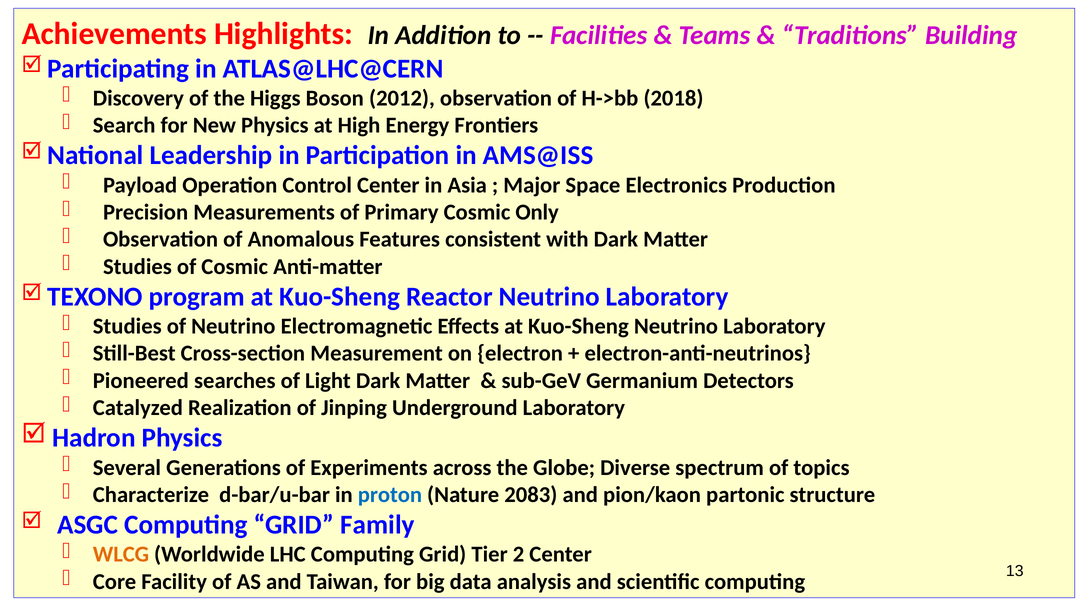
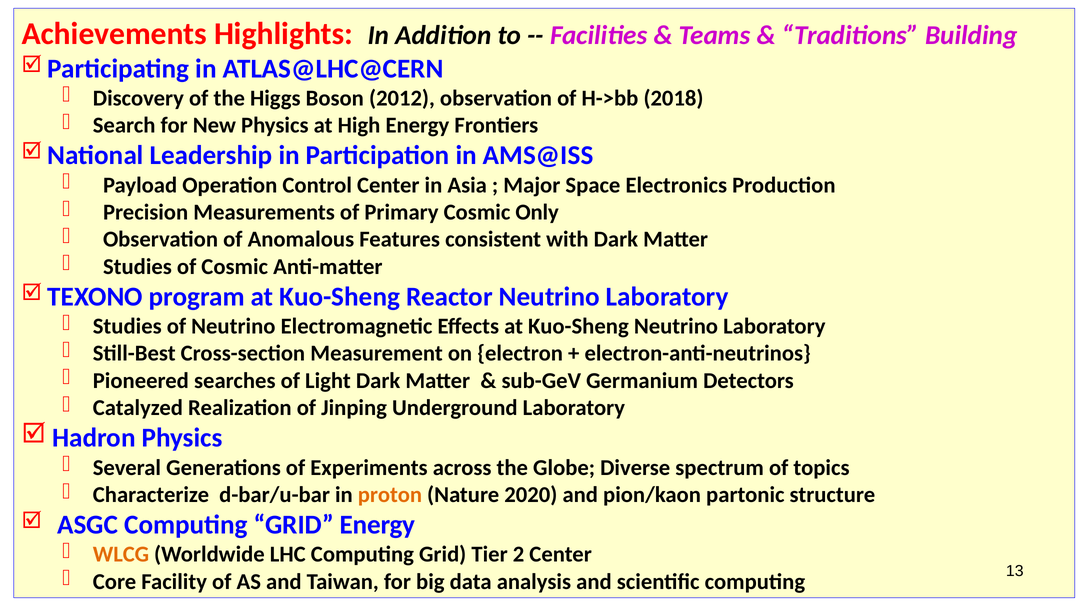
proton colour: blue -> orange
2083: 2083 -> 2020
GRID Family: Family -> Energy
